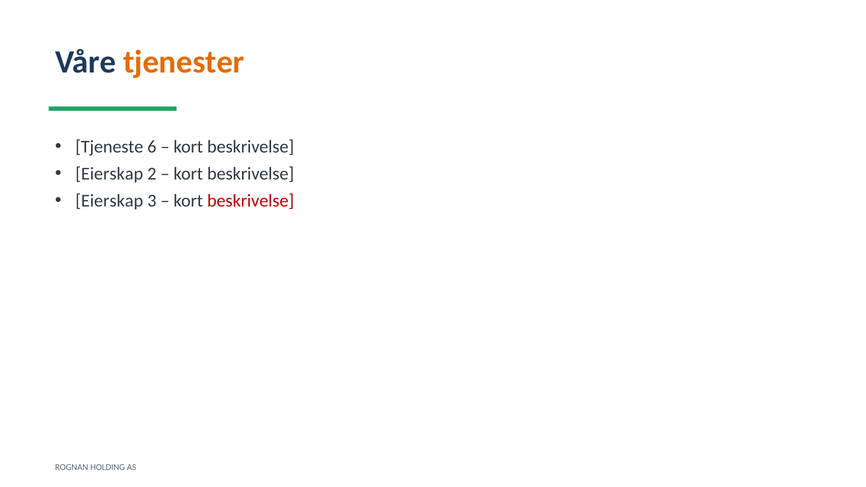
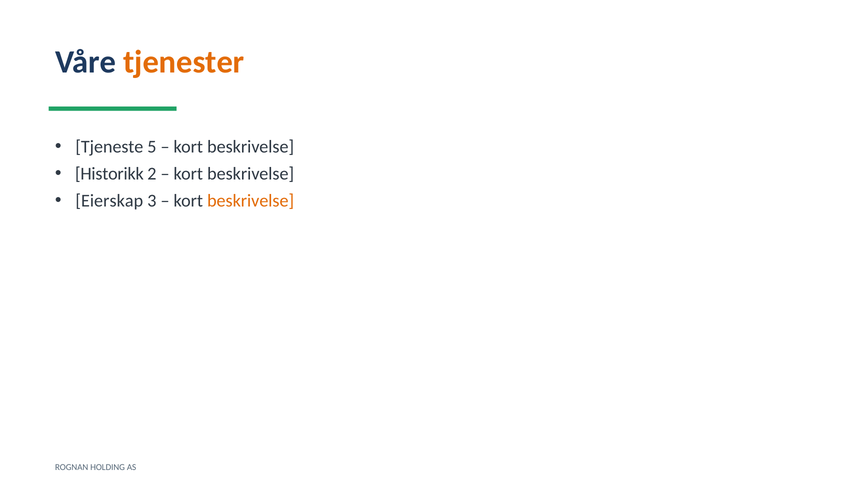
6: 6 -> 5
Eierskap at (109, 174): Eierskap -> Historikk
beskrivelse at (251, 201) colour: red -> orange
